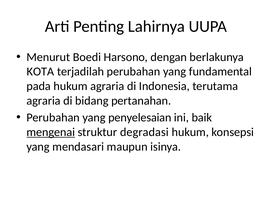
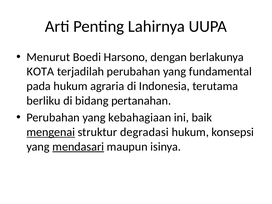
agraria at (44, 101): agraria -> berliku
penyelesaian: penyelesaian -> kebahagiaan
mendasari underline: none -> present
